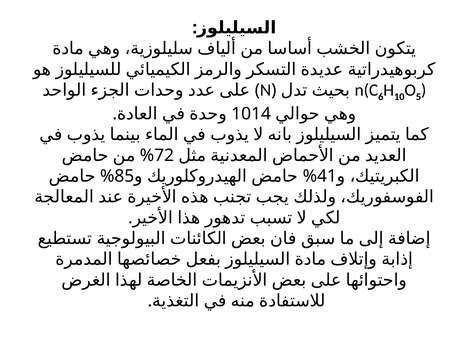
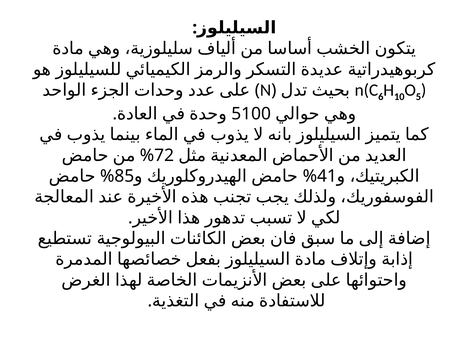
1014: 1014 -> 5100
